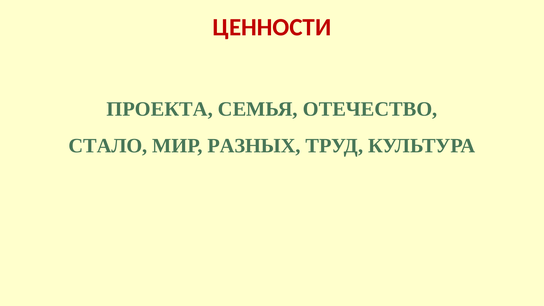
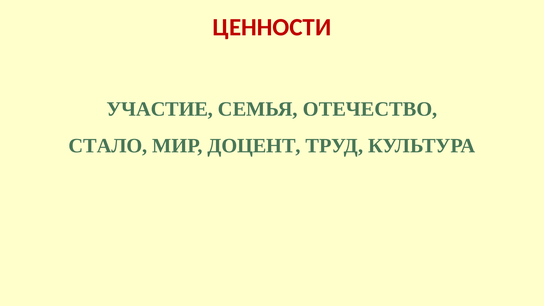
ПРОЕКТА: ПРОЕКТА -> УЧАСТИЕ
РАЗНЫХ: РАЗНЫХ -> ДОЦЕНТ
